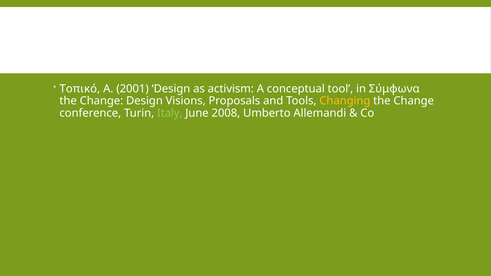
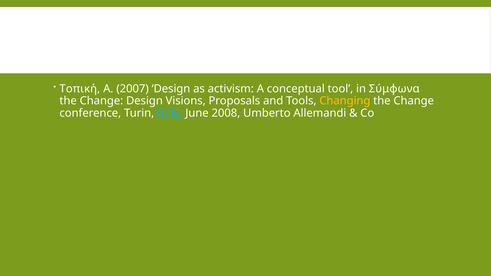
Τοπικό: Τοπικό -> Τοπική
2001: 2001 -> 2007
Italy colour: light green -> light blue
